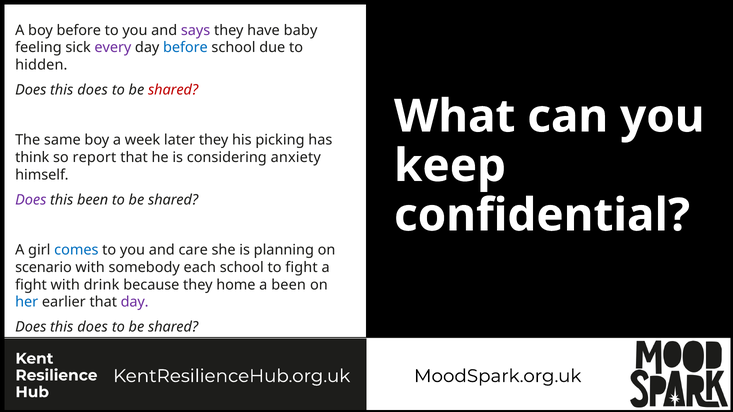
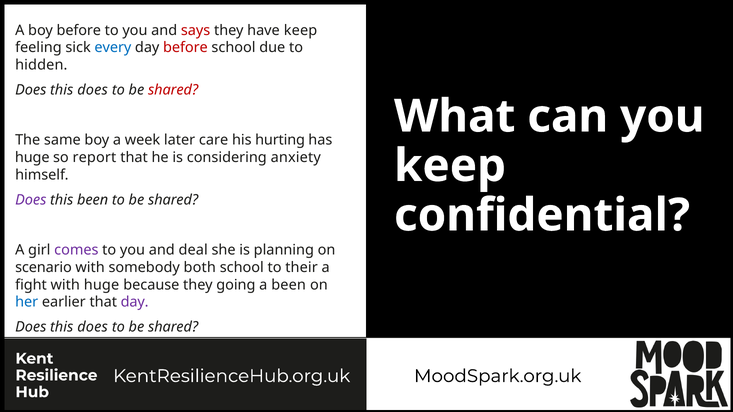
says colour: purple -> red
have baby: baby -> keep
every colour: purple -> blue
before at (185, 48) colour: blue -> red
later they: they -> care
picking: picking -> hurting
think at (32, 158): think -> huge
comes colour: blue -> purple
care: care -> deal
each: each -> both
to fight: fight -> their
with drink: drink -> huge
home: home -> going
